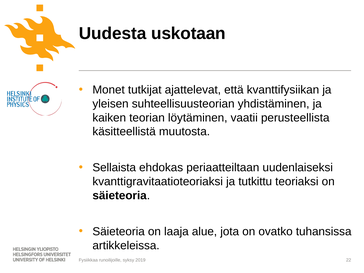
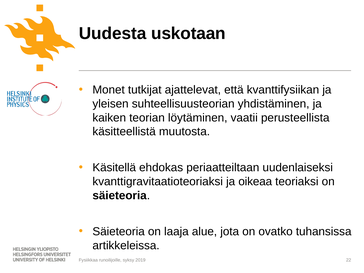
Sellaista: Sellaista -> Käsitellä
tutkittu: tutkittu -> oikeaa
